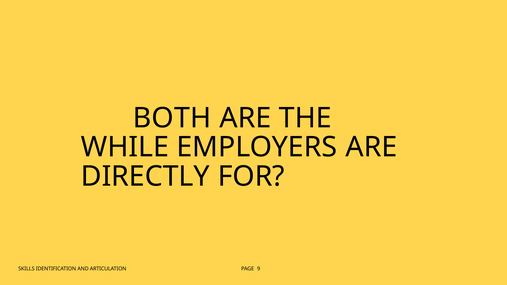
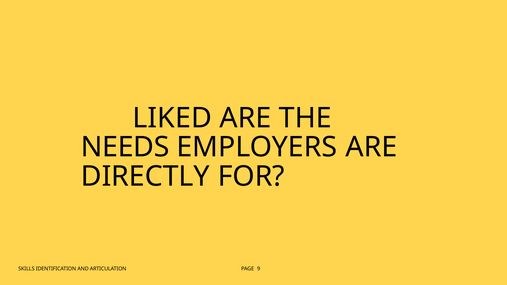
BOTH: BOTH -> LIKED
WHILE: WHILE -> NEEDS
